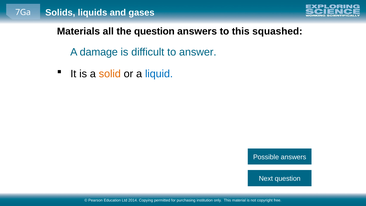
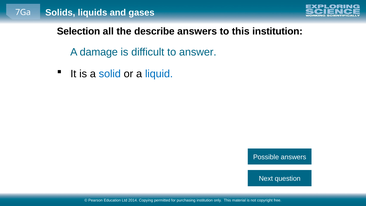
Materials: Materials -> Selection
the question: question -> describe
this squashed: squashed -> institution
solid colour: orange -> blue
